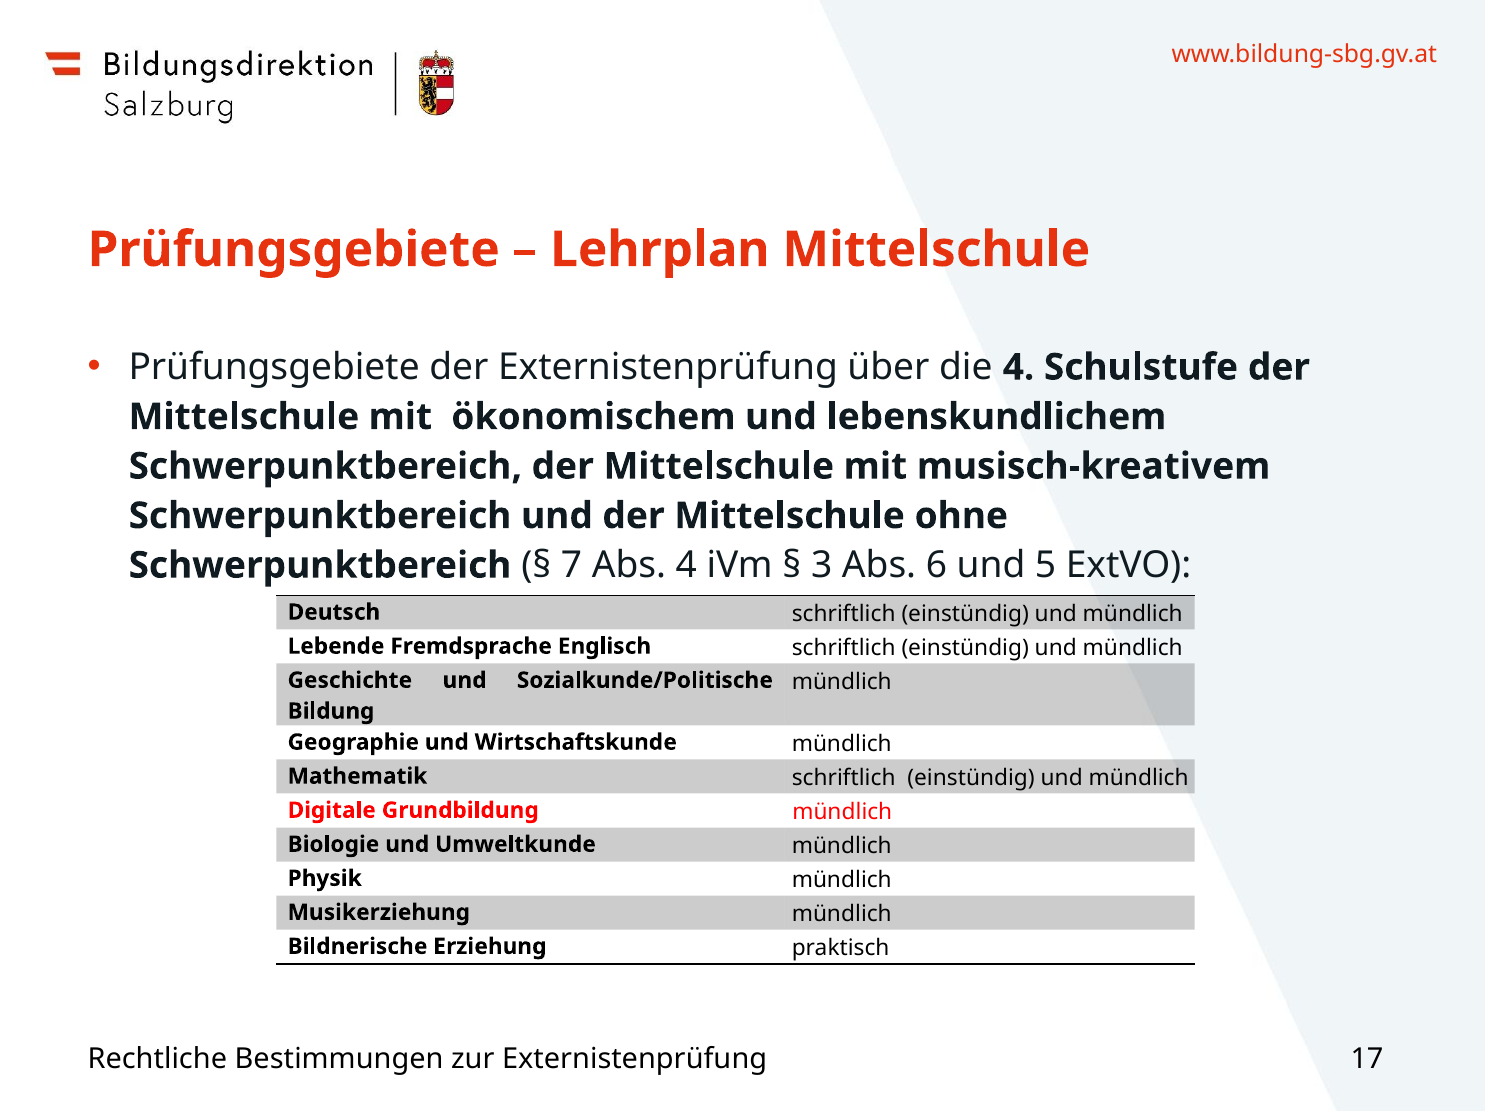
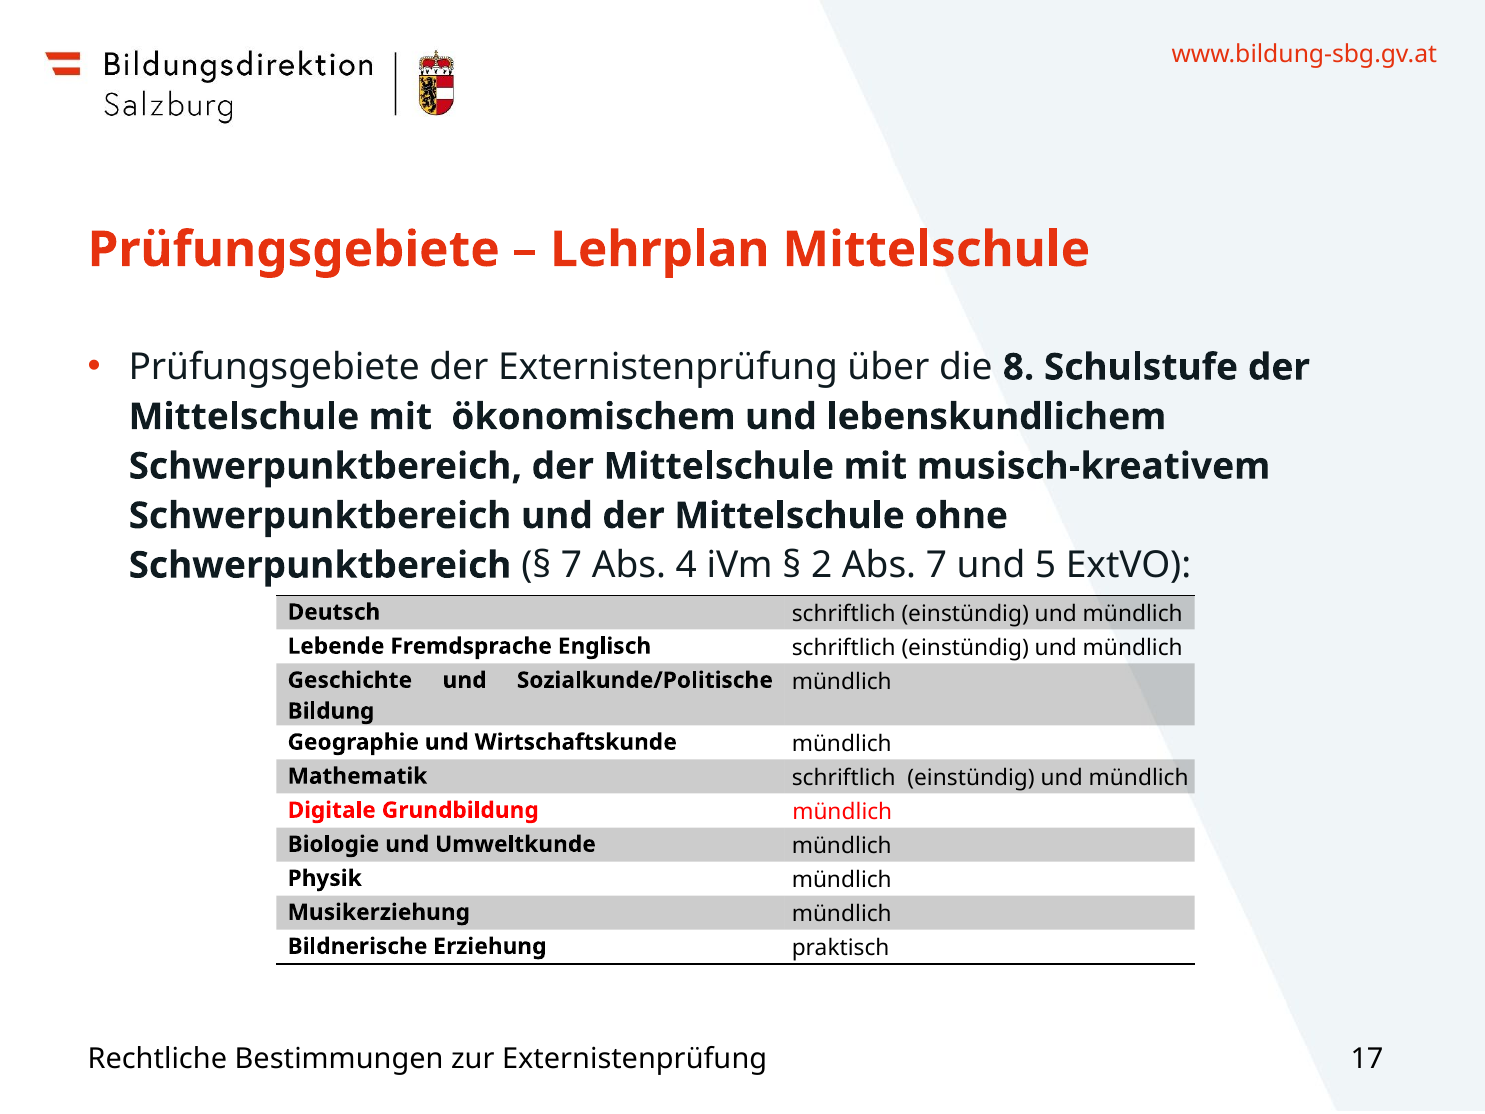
die 4: 4 -> 8
3: 3 -> 2
Abs 6: 6 -> 7
